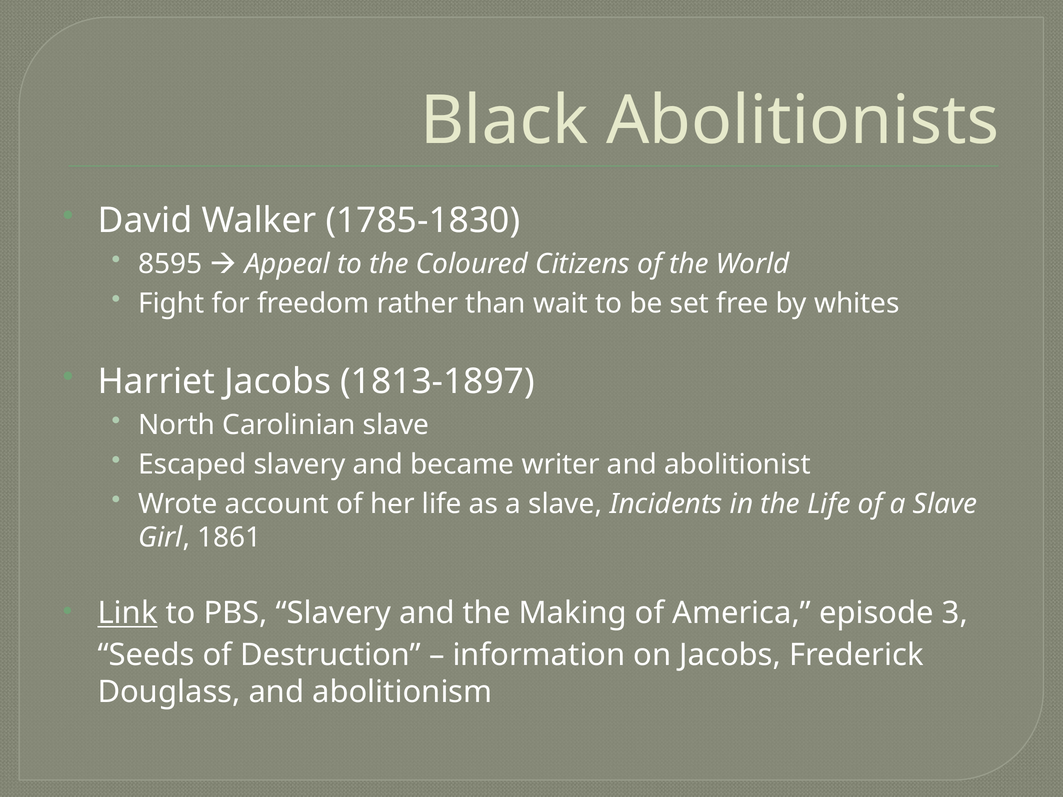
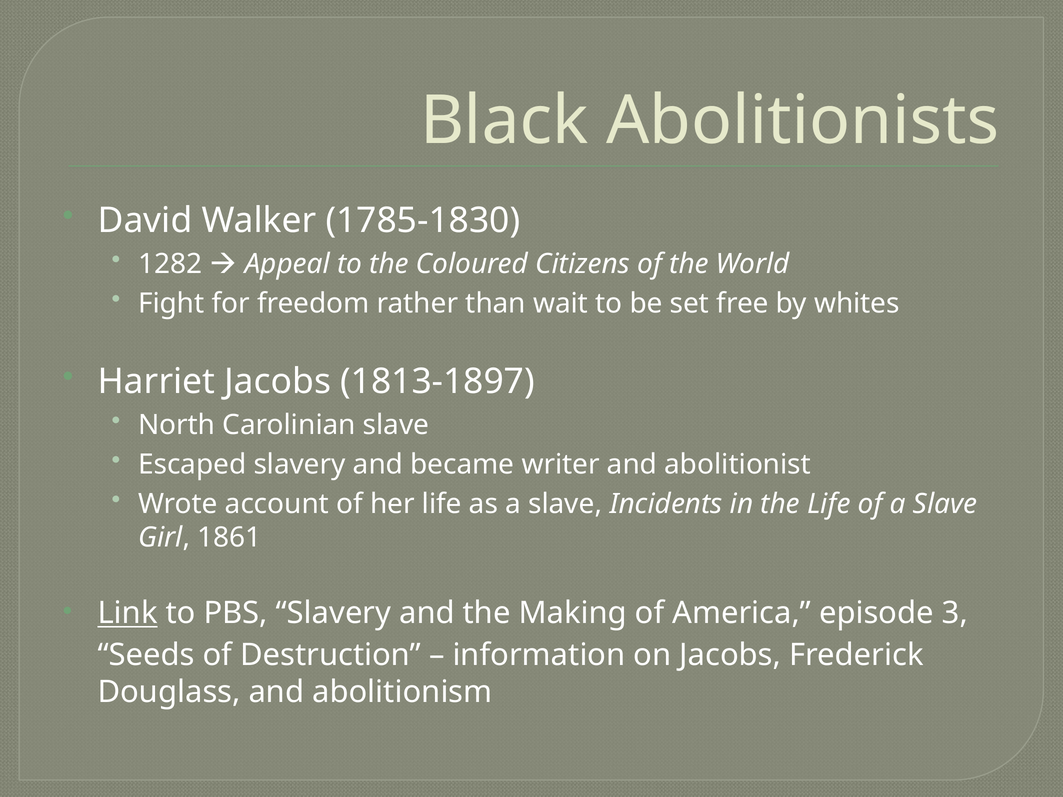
8595: 8595 -> 1282
